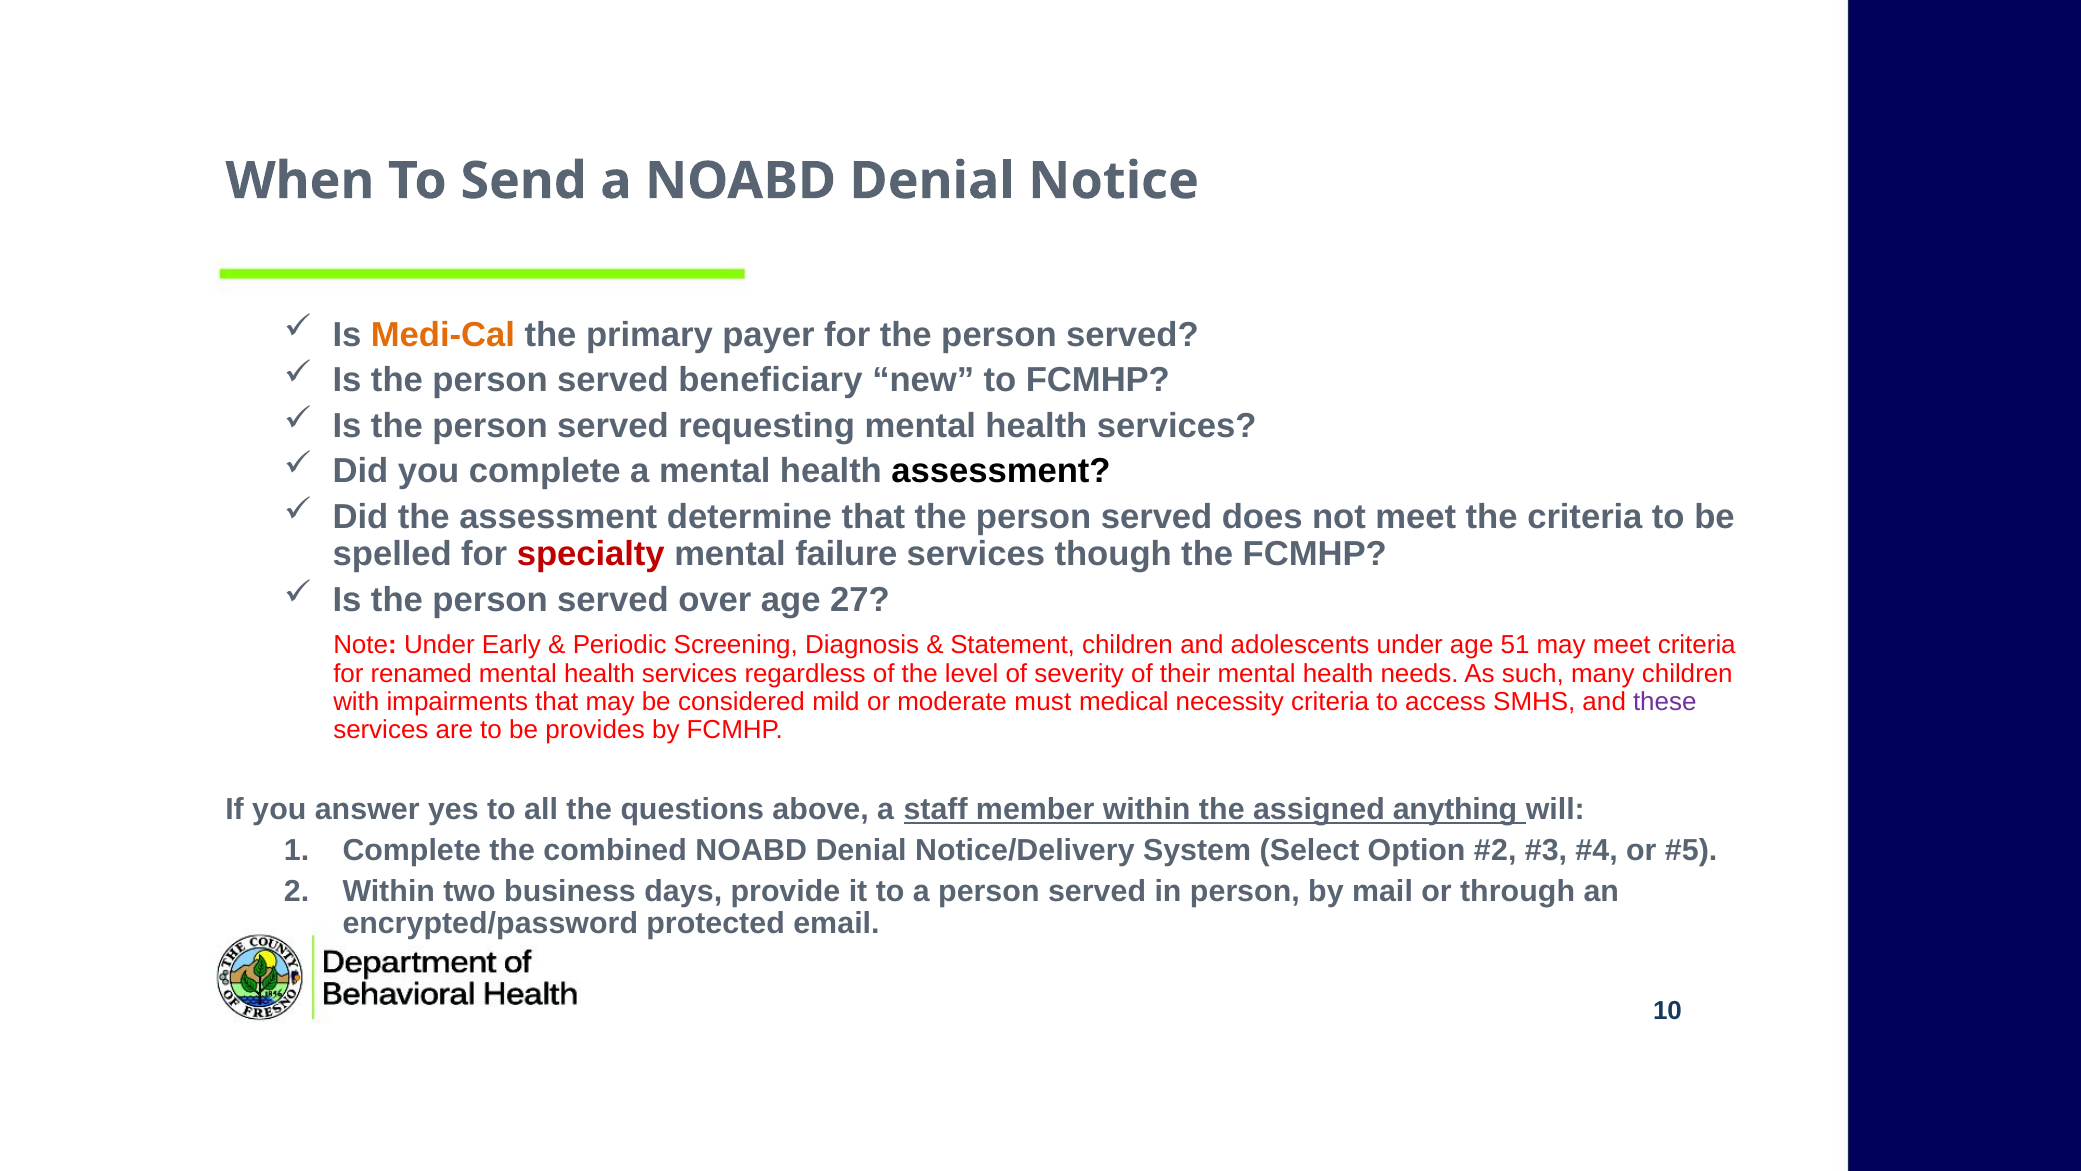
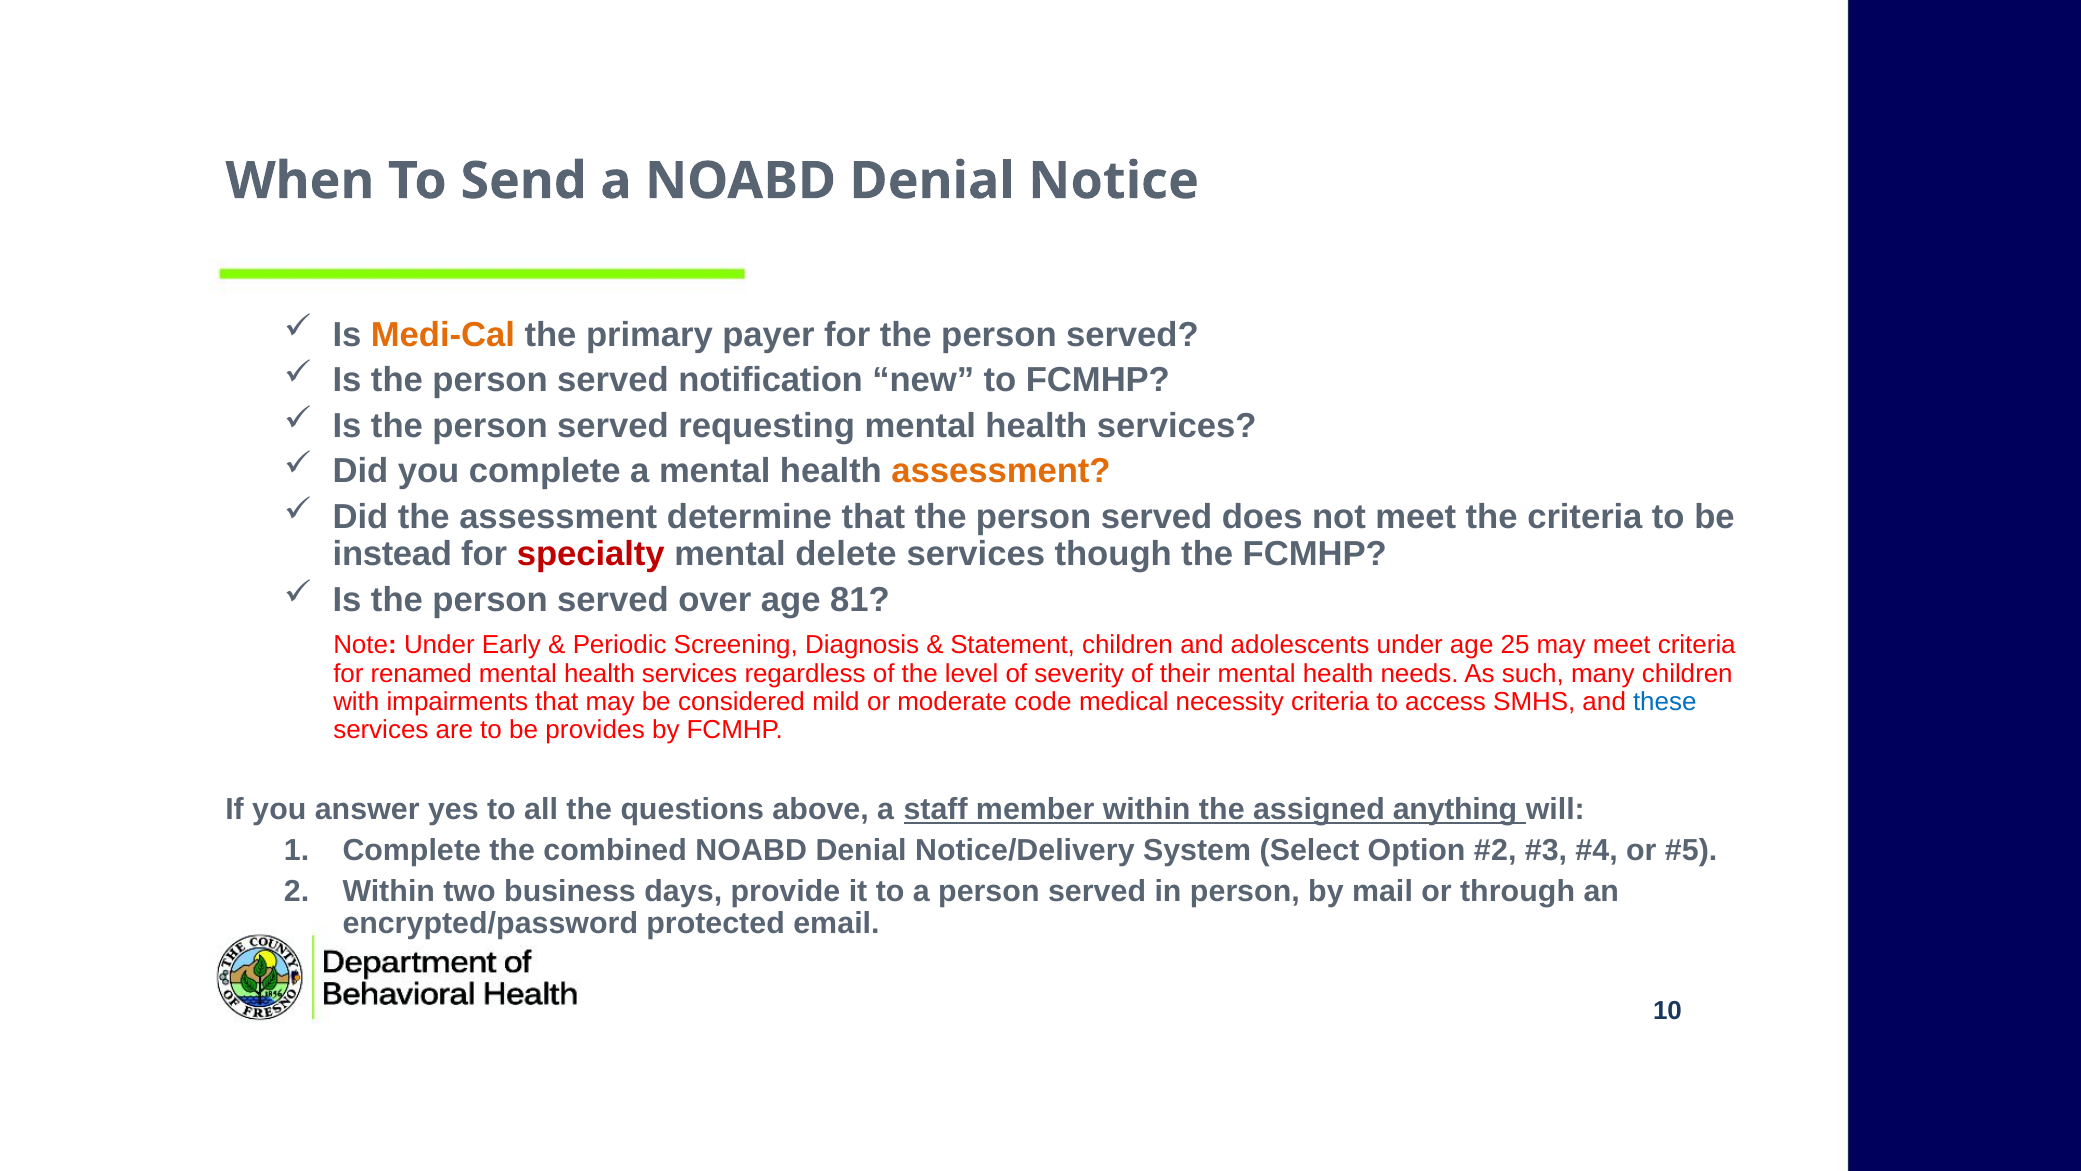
beneficiary: beneficiary -> notification
assessment at (1001, 471) colour: black -> orange
spelled: spelled -> instead
failure: failure -> delete
27: 27 -> 81
51: 51 -> 25
must: must -> code
these colour: purple -> blue
